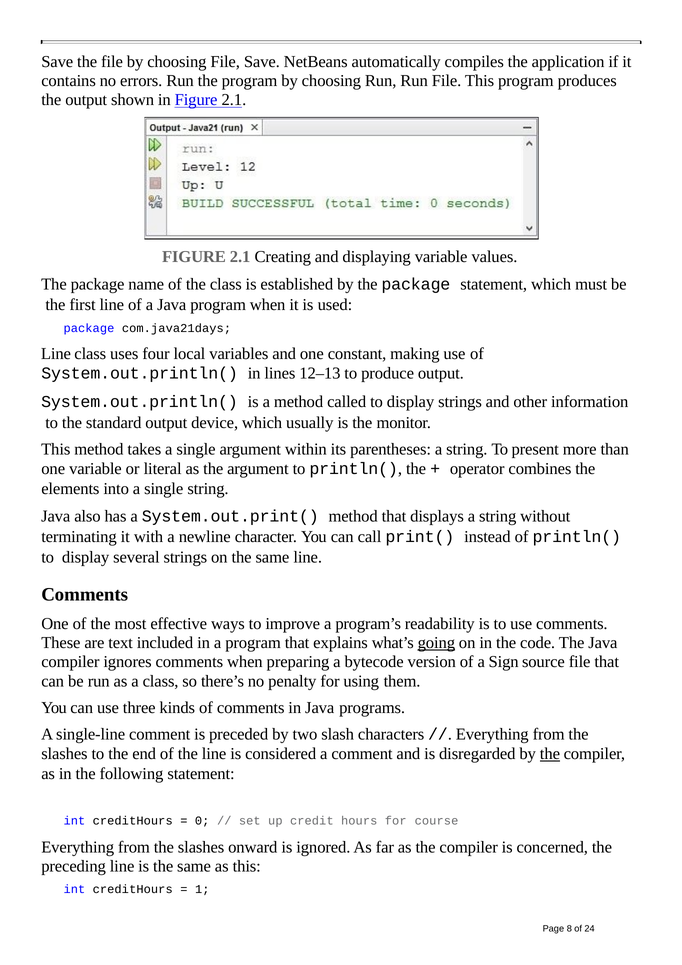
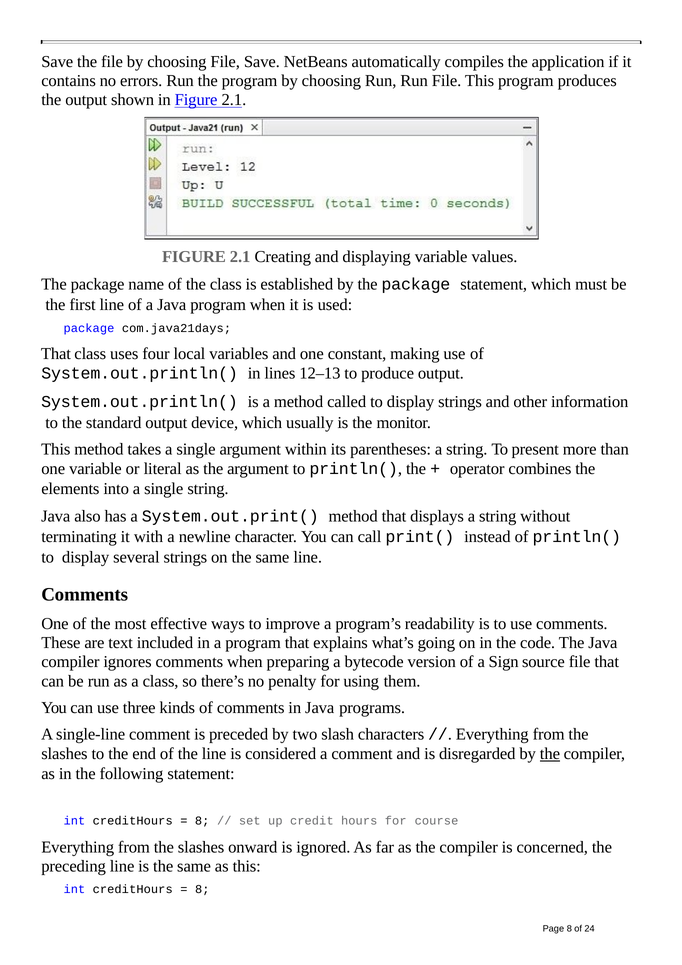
Line at (56, 354): Line -> That
going underline: present -> none
0 at (202, 821): 0 -> 8
1 at (202, 889): 1 -> 8
